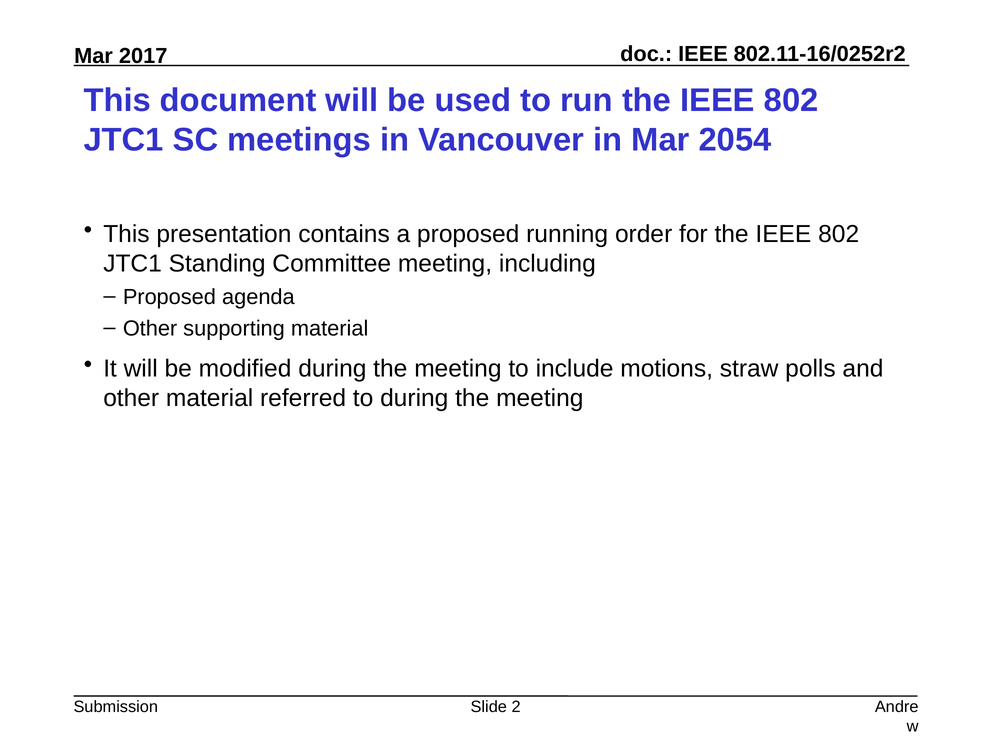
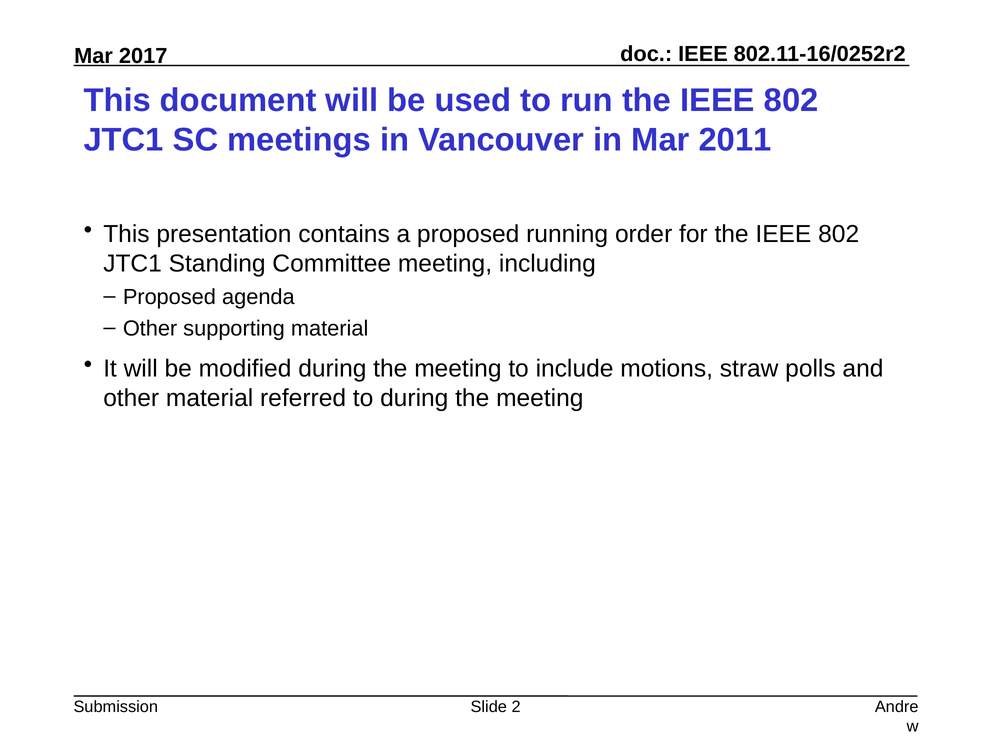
2054: 2054 -> 2011
